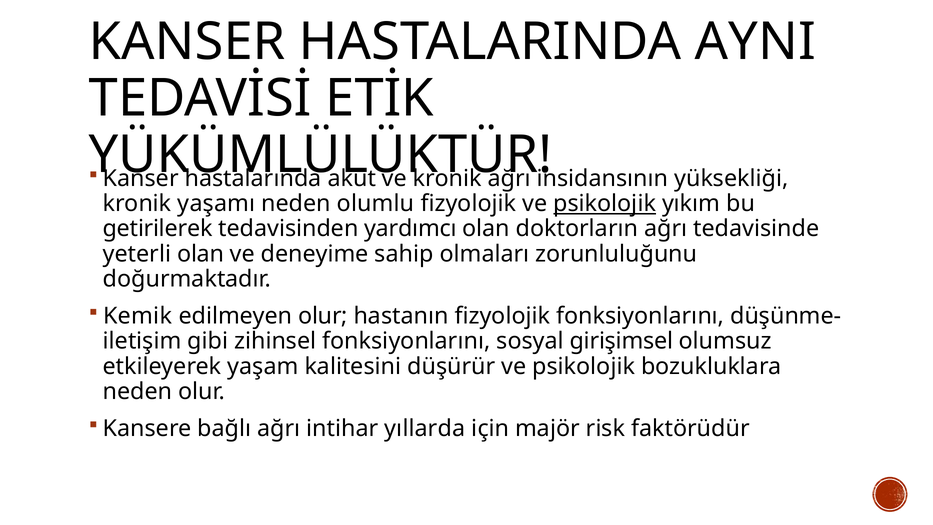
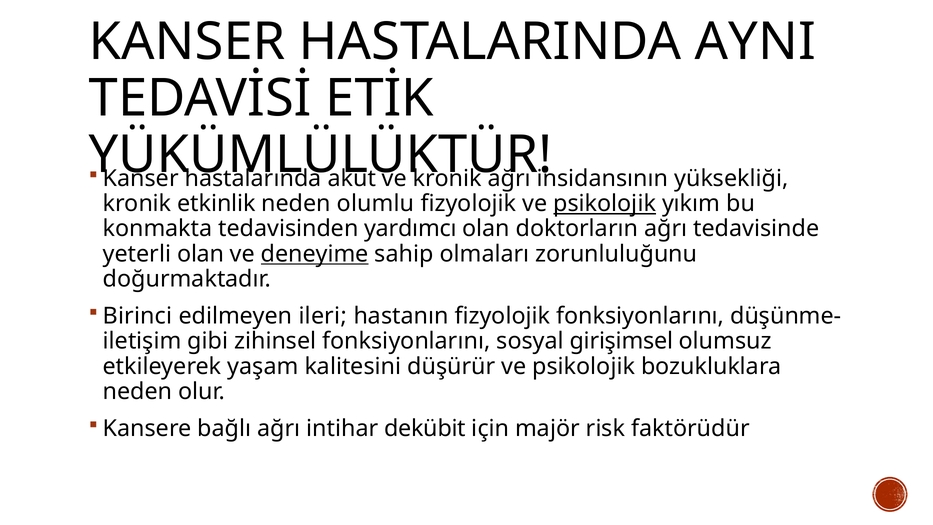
yaşamı: yaşamı -> etkinlik
getirilerek: getirilerek -> konmakta
deneyime underline: none -> present
Kemik: Kemik -> Birinci
edilmeyen olur: olur -> ileri
yıllarda: yıllarda -> dekübit
